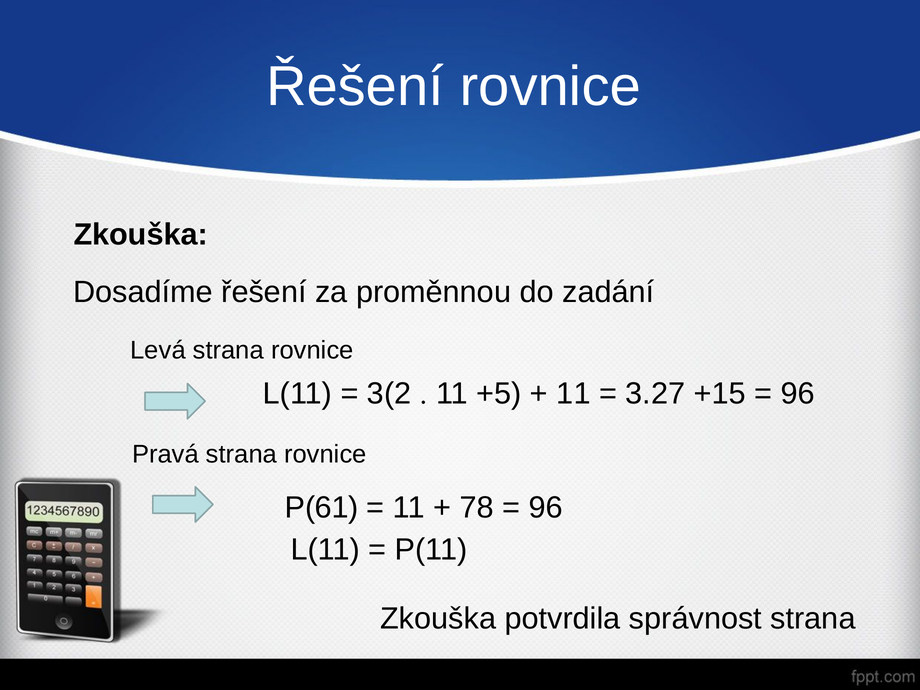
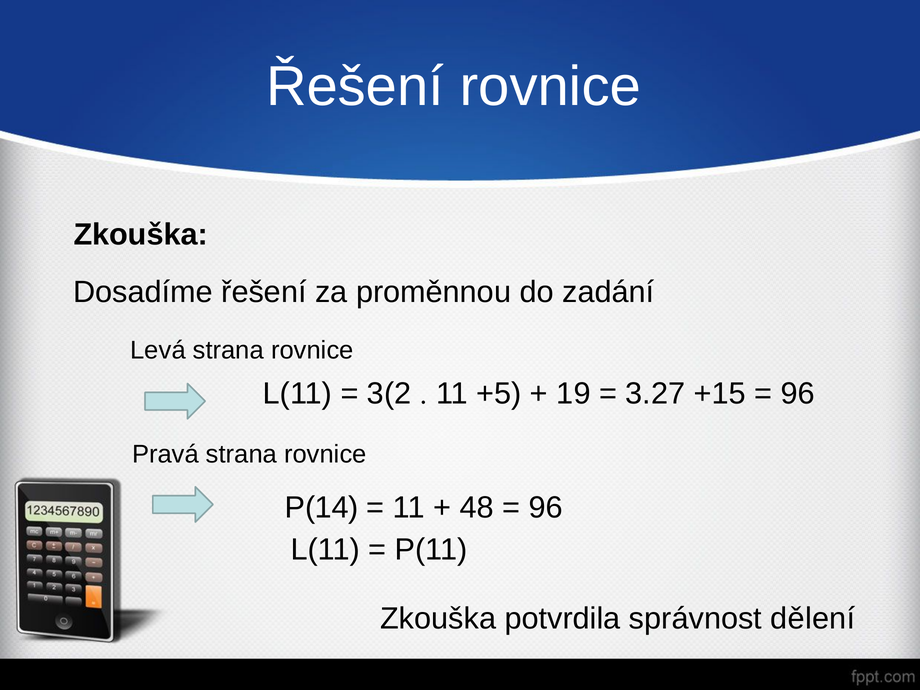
11 at (574, 394): 11 -> 19
P(61: P(61 -> P(14
78: 78 -> 48
správnost strana: strana -> dělení
